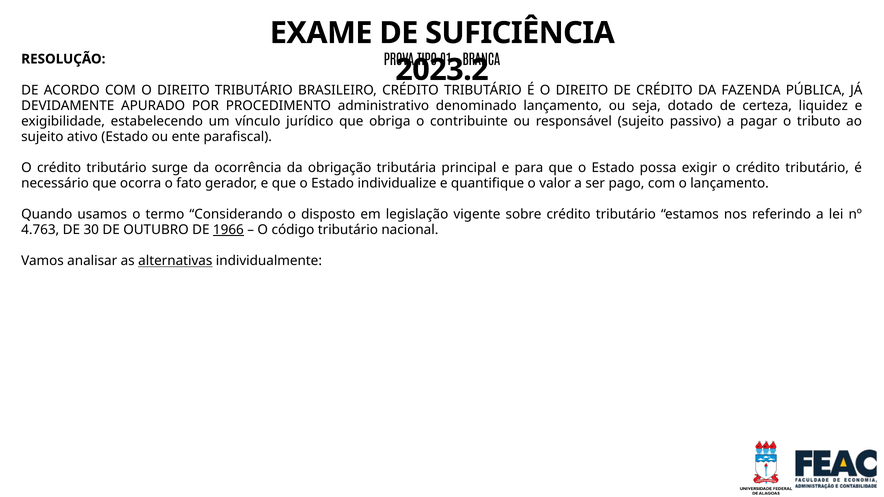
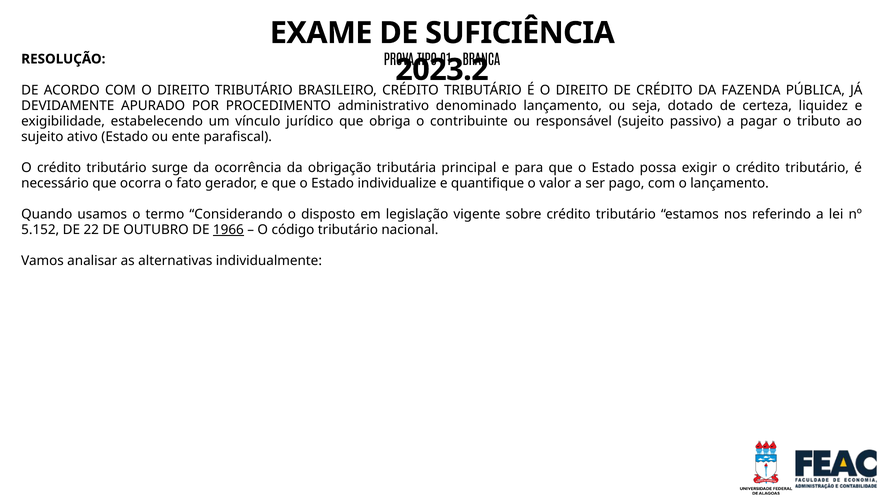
4.763: 4.763 -> 5.152
30: 30 -> 22
alternativas underline: present -> none
